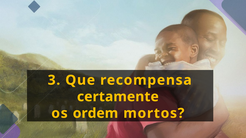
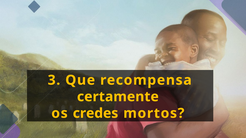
ordem: ordem -> credes
